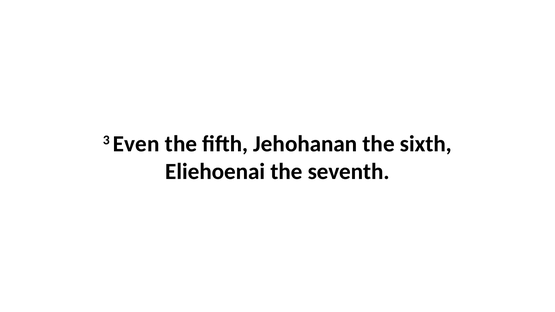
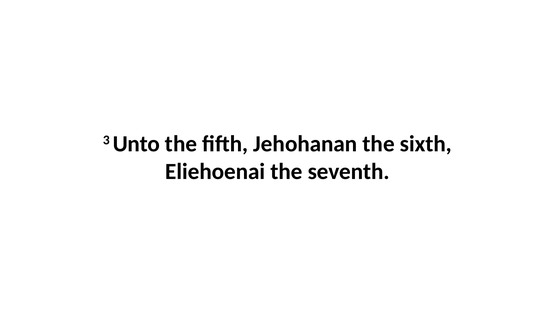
Even: Even -> Unto
